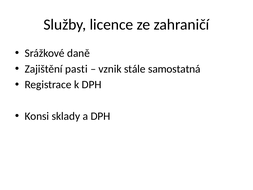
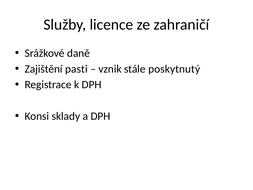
samostatná: samostatná -> poskytnutý
